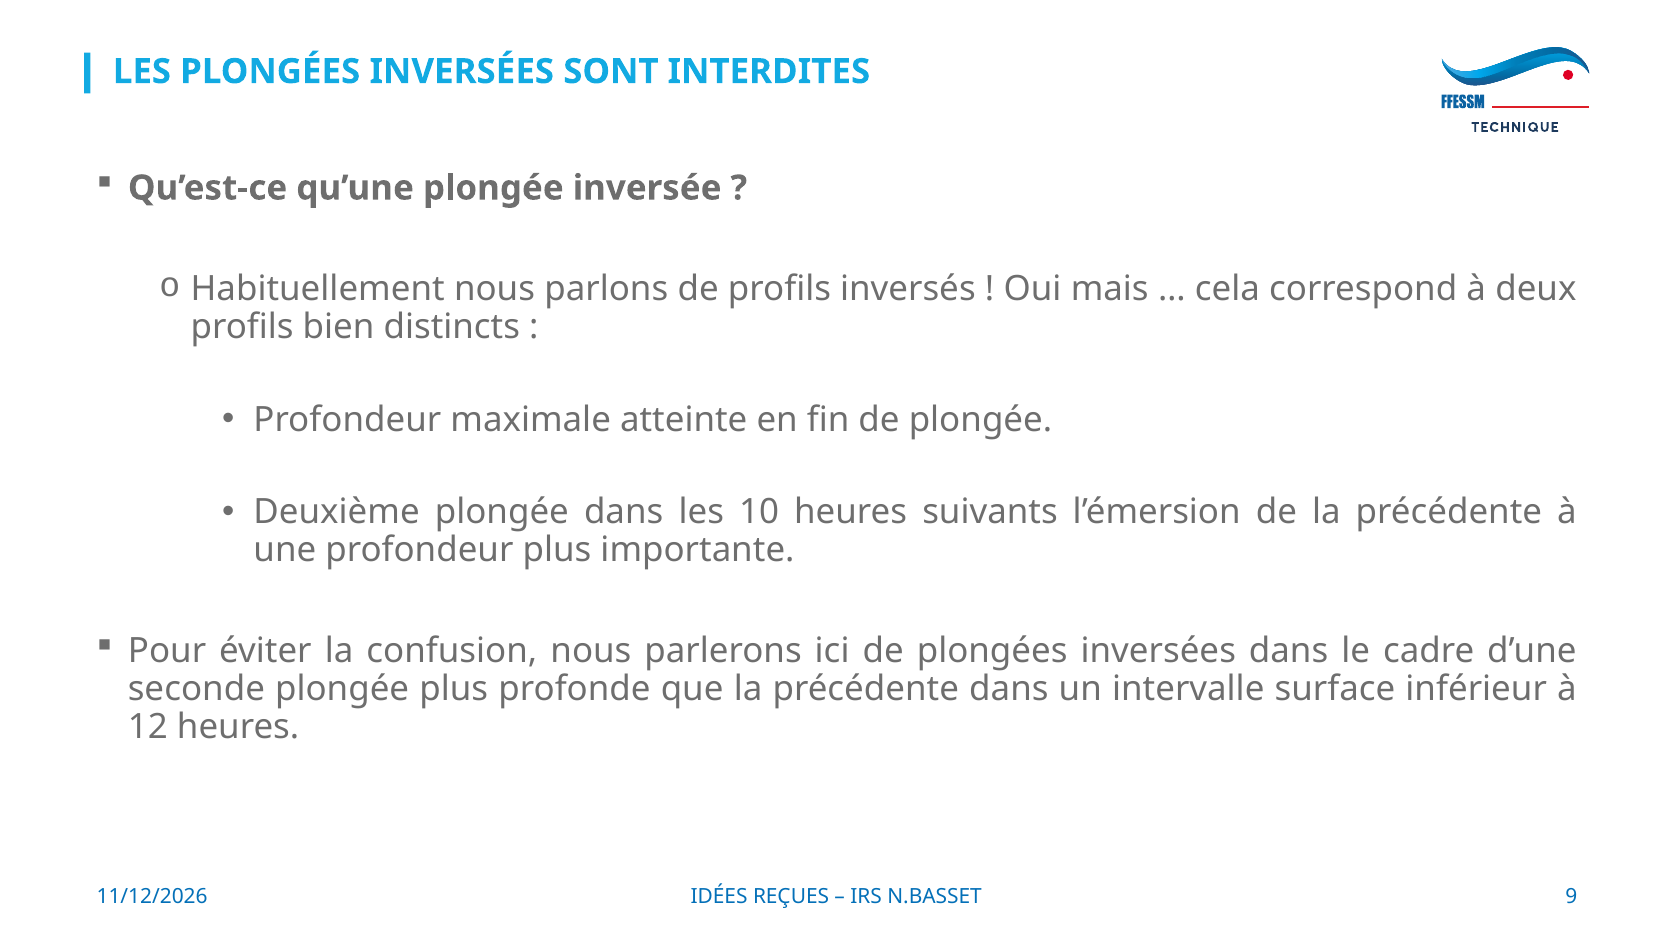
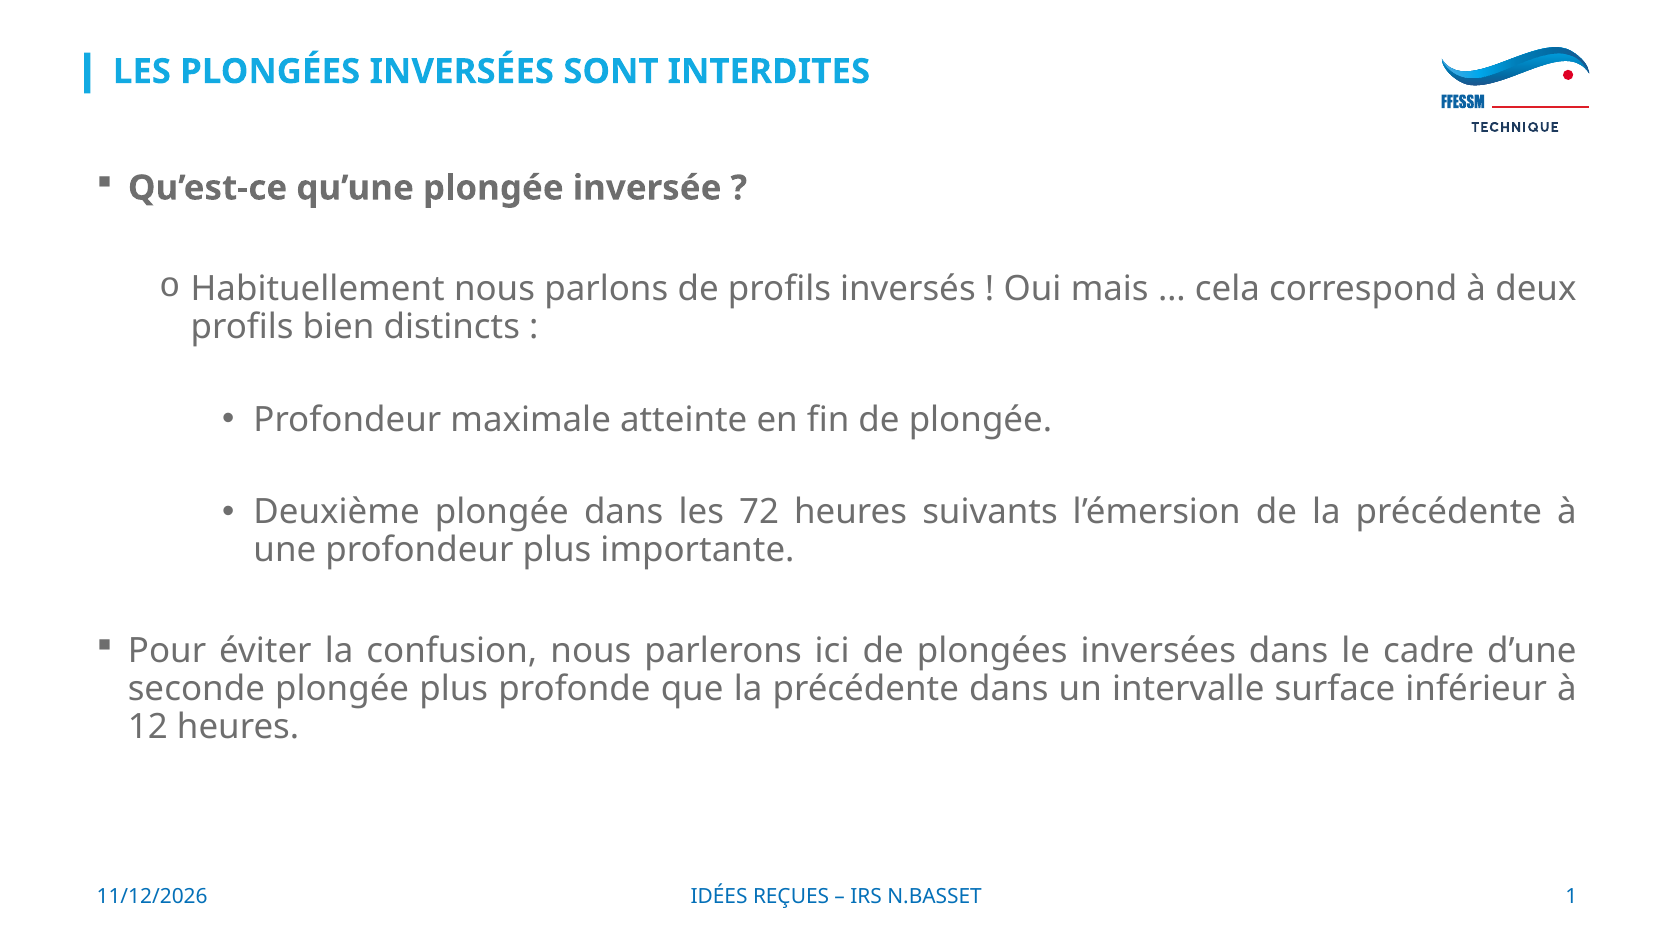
10: 10 -> 72
9: 9 -> 1
